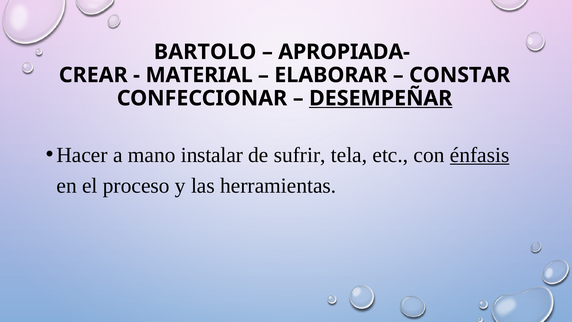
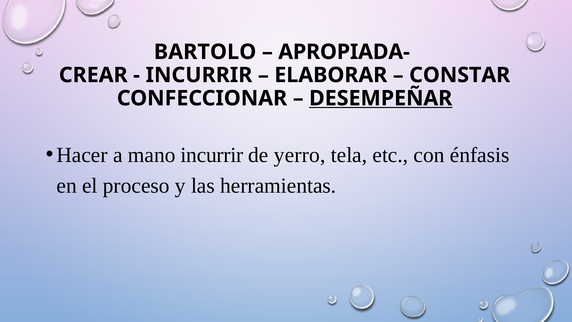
MATERIAL at (199, 75): MATERIAL -> INCURRIR
mano instalar: instalar -> incurrir
sufrir: sufrir -> yerro
énfasis underline: present -> none
